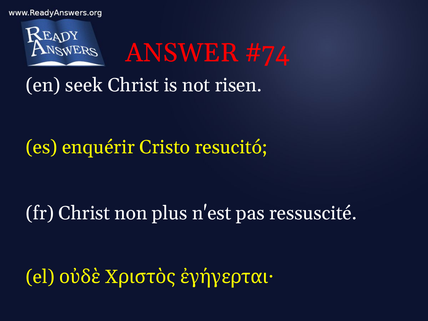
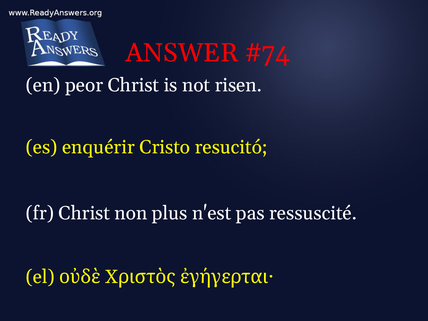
seek: seek -> peor
